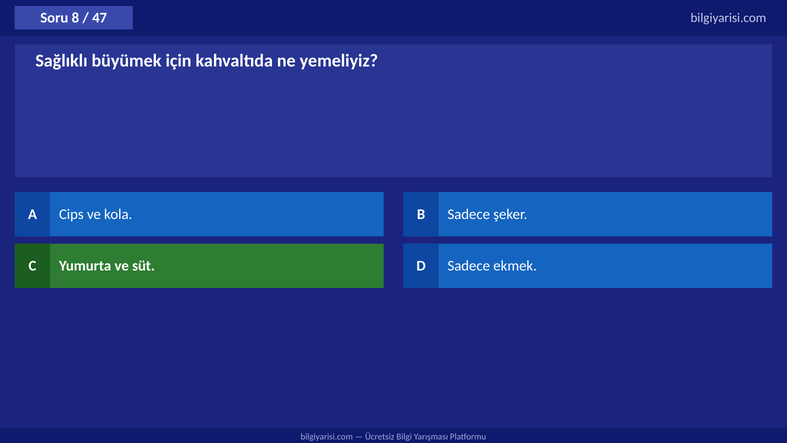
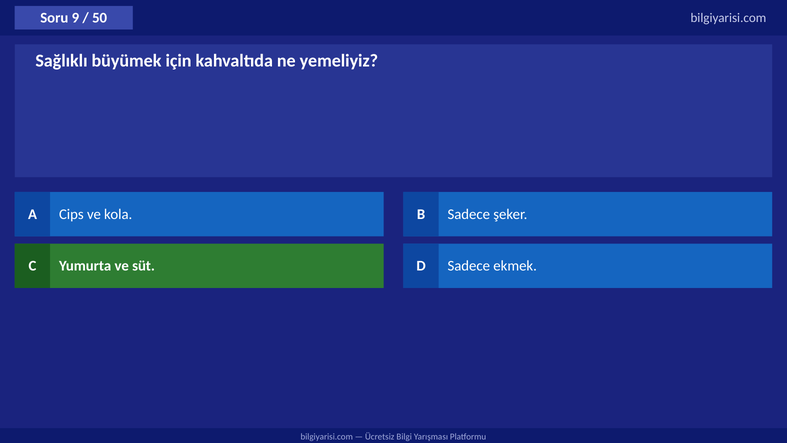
8: 8 -> 9
47: 47 -> 50
